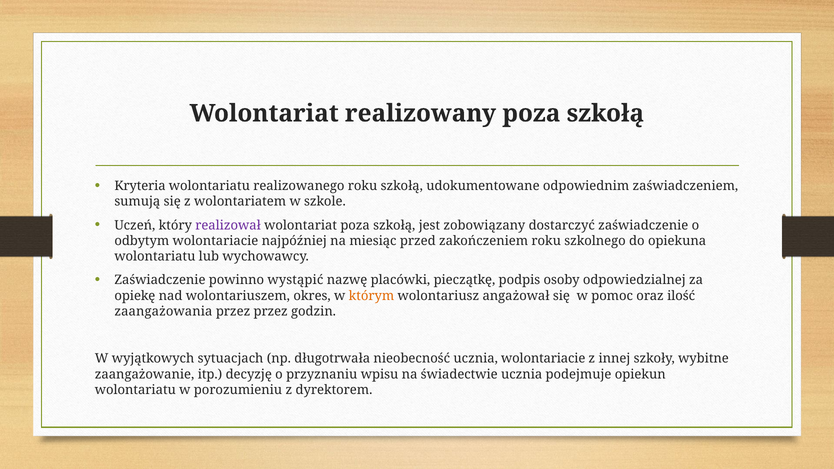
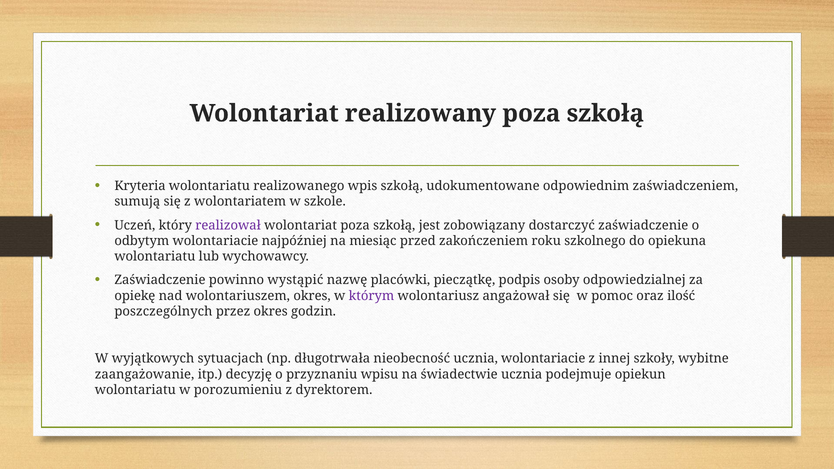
realizowanego roku: roku -> wpis
którym colour: orange -> purple
zaangażowania: zaangażowania -> poszczególnych
przez przez: przez -> okres
